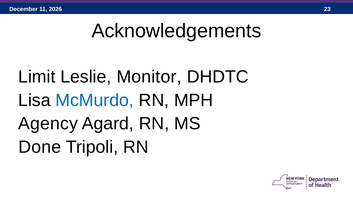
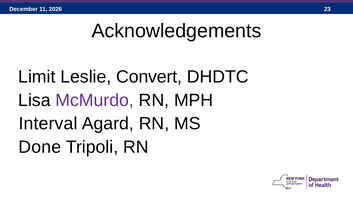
Monitor: Monitor -> Convert
McMurdo colour: blue -> purple
Agency: Agency -> Interval
